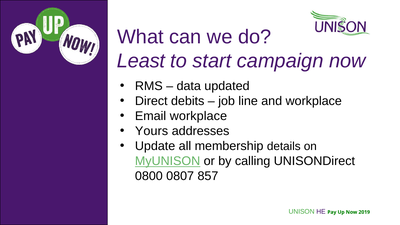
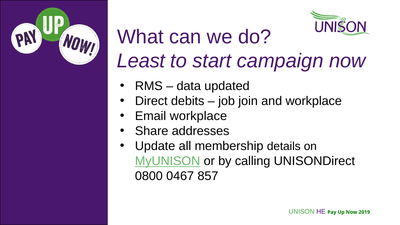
line: line -> join
Yours: Yours -> Share
0807: 0807 -> 0467
